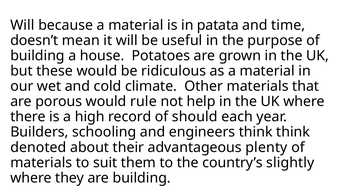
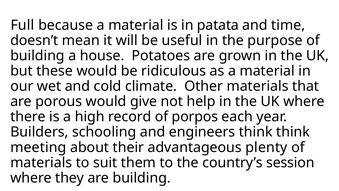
Will at (22, 25): Will -> Full
rule: rule -> give
should: should -> porpos
denoted: denoted -> meeting
slightly: slightly -> session
